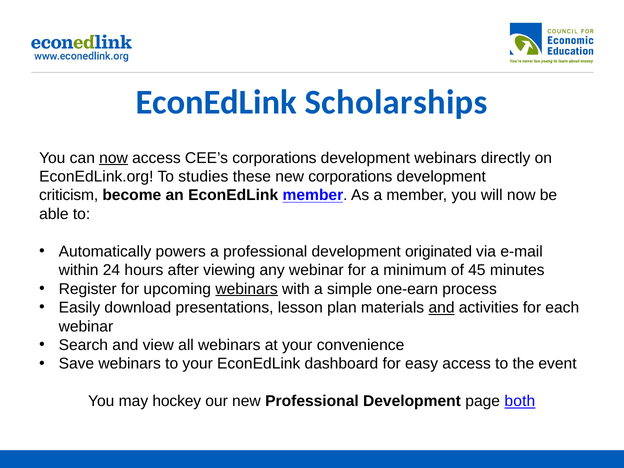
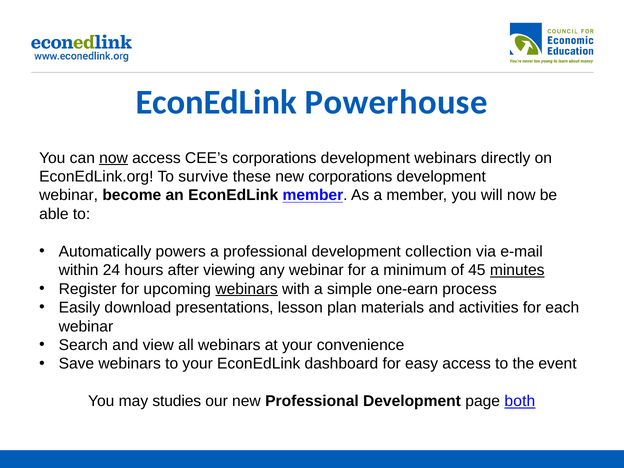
Scholarships: Scholarships -> Powerhouse
studies: studies -> survive
criticism at (69, 195): criticism -> webinar
originated: originated -> collection
minutes underline: none -> present
and at (442, 308) underline: present -> none
hockey: hockey -> studies
